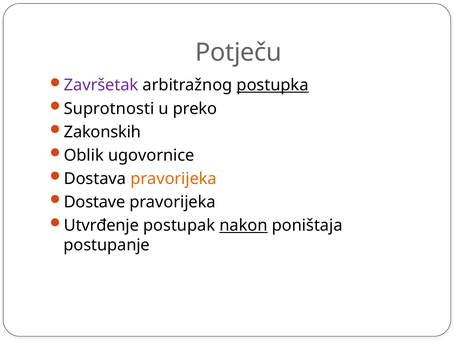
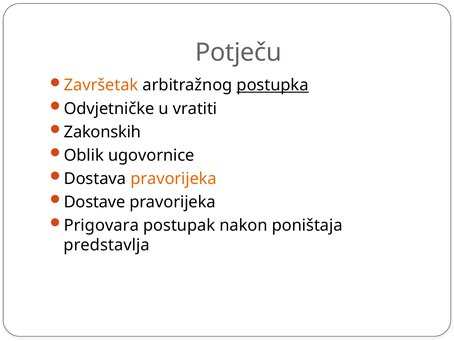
Završetak colour: purple -> orange
Suprotnosti: Suprotnosti -> Odvjetničke
preko: preko -> vratiti
Utvrđenje: Utvrđenje -> Prigovara
nakon underline: present -> none
postupanje: postupanje -> predstavlja
